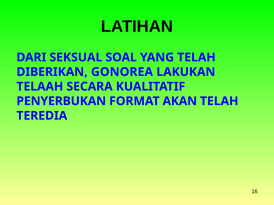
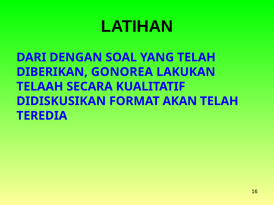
SEKSUAL: SEKSUAL -> DENGAN
PENYERBUKAN: PENYERBUKAN -> DIDISKUSIKAN
